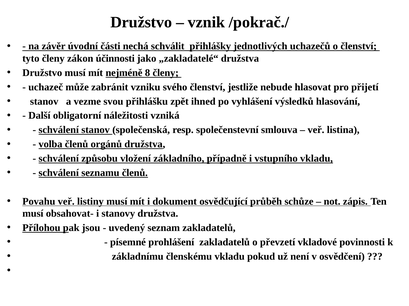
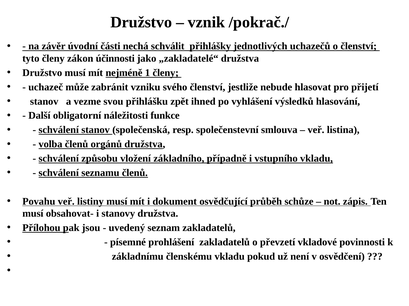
8: 8 -> 1
vzniká: vzniká -> funkce
